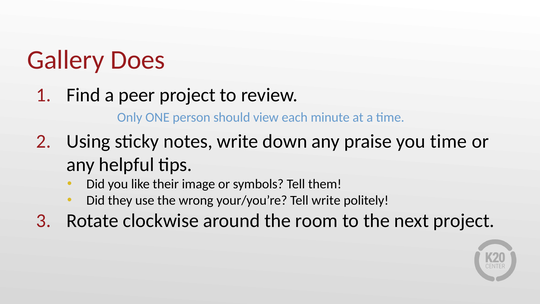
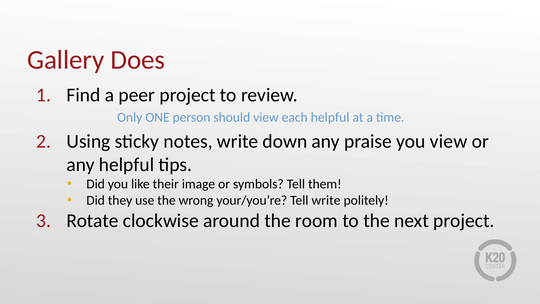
each minute: minute -> helpful
you time: time -> view
